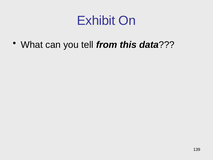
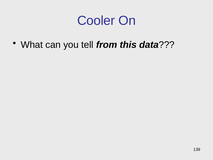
Exhibit: Exhibit -> Cooler
